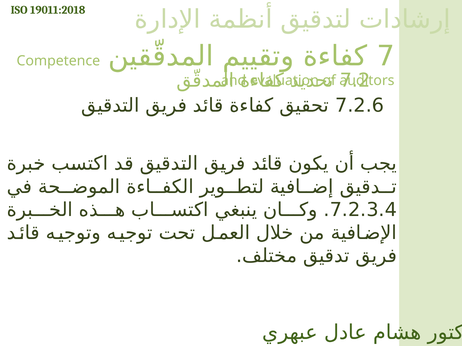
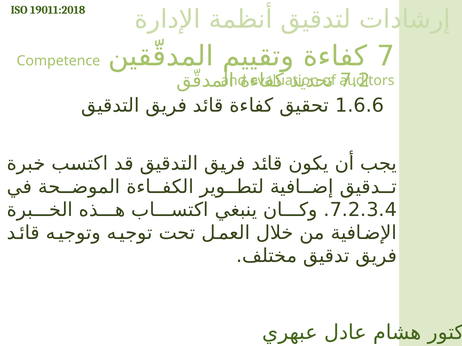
7.2.6: 7.2.6 -> 1.6.6
